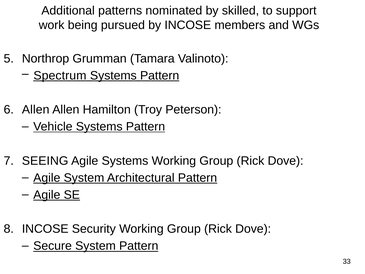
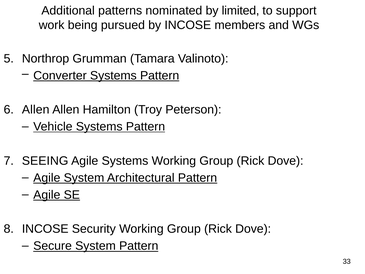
skilled: skilled -> limited
Spectrum: Spectrum -> Converter
